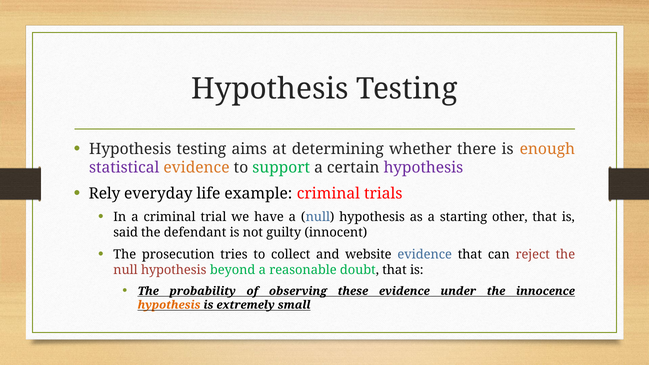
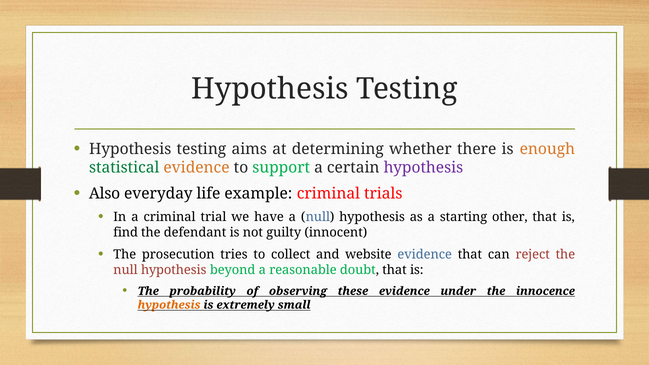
statistical colour: purple -> green
Rely: Rely -> Also
said: said -> find
